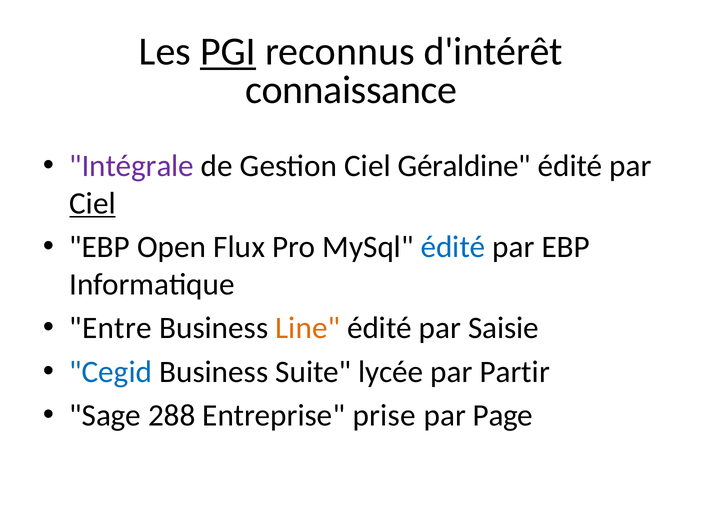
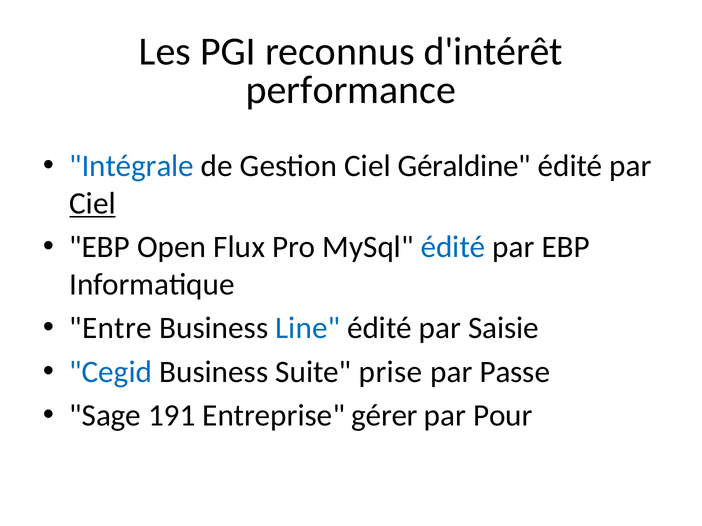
PGI underline: present -> none
connaissance: connaissance -> performance
Intégrale colour: purple -> blue
Line colour: orange -> blue
lycée: lycée -> prise
Partir: Partir -> Passe
288: 288 -> 191
prise: prise -> gérer
Page: Page -> Pour
